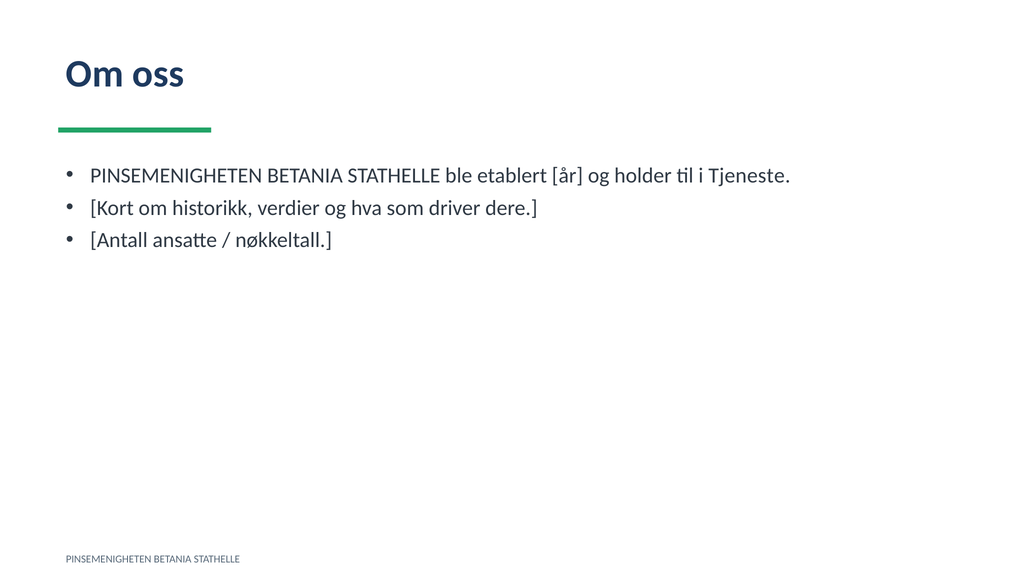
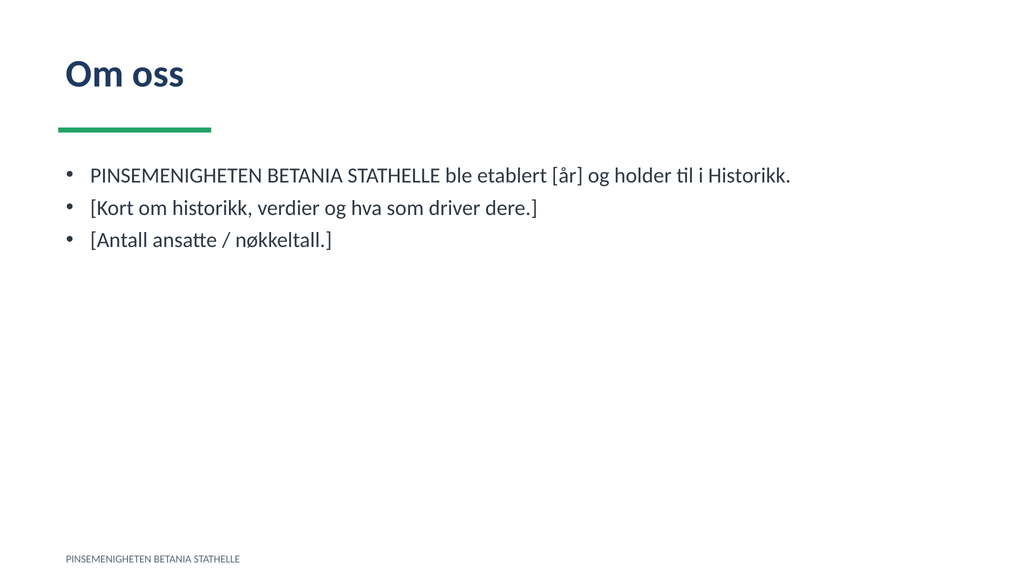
i Tjeneste: Tjeneste -> Historikk
